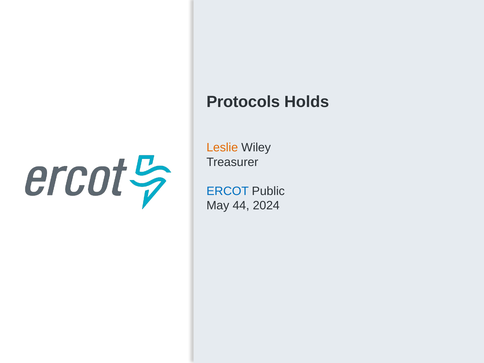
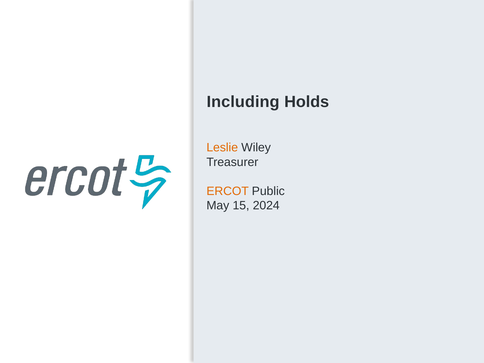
Protocols: Protocols -> Including
ERCOT colour: blue -> orange
44: 44 -> 15
